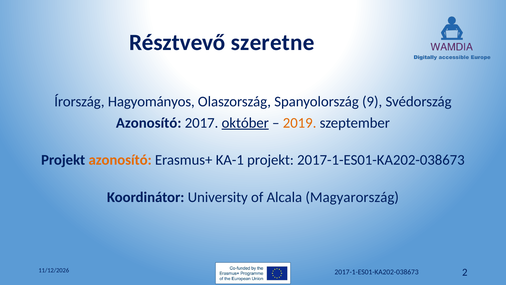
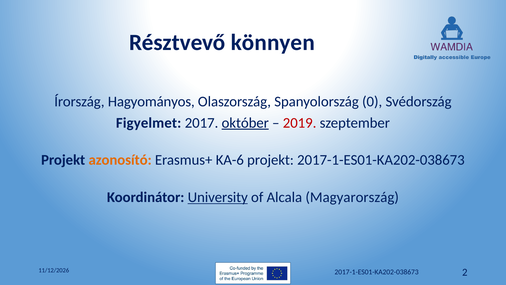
szeretne: szeretne -> könnyen
9: 9 -> 0
Azonosító at (149, 123): Azonosító -> Figyelmet
2019 colour: orange -> red
KA-1: KA-1 -> KA-6
University underline: none -> present
